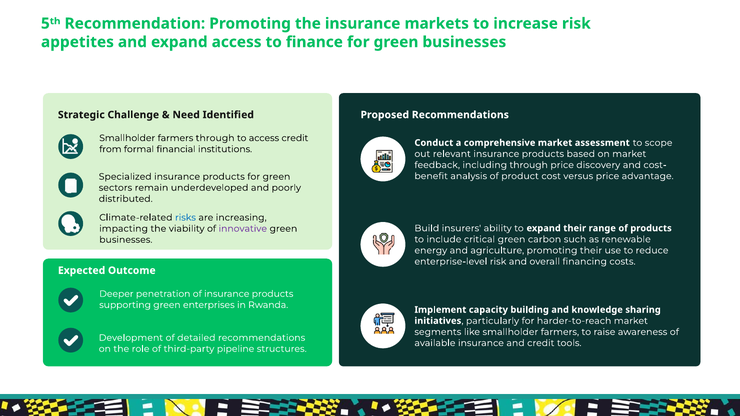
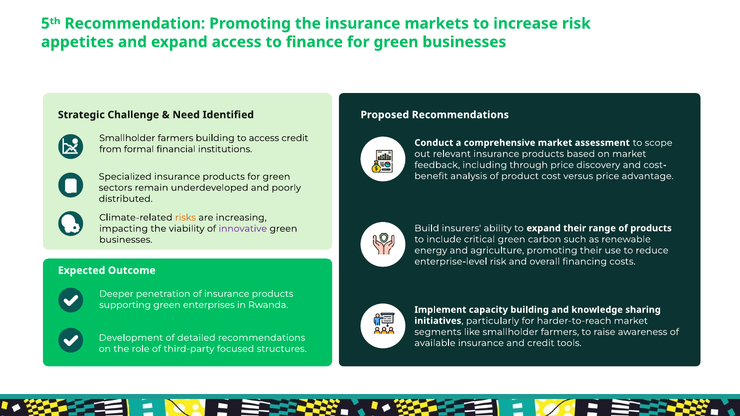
farmers through: through -> building
risks colour: blue -> orange
pipeline: pipeline -> focused
